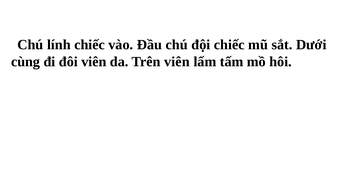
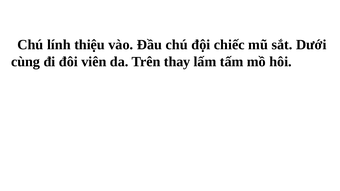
lính chiếc: chiếc -> thiệu
Trên viên: viên -> thay
